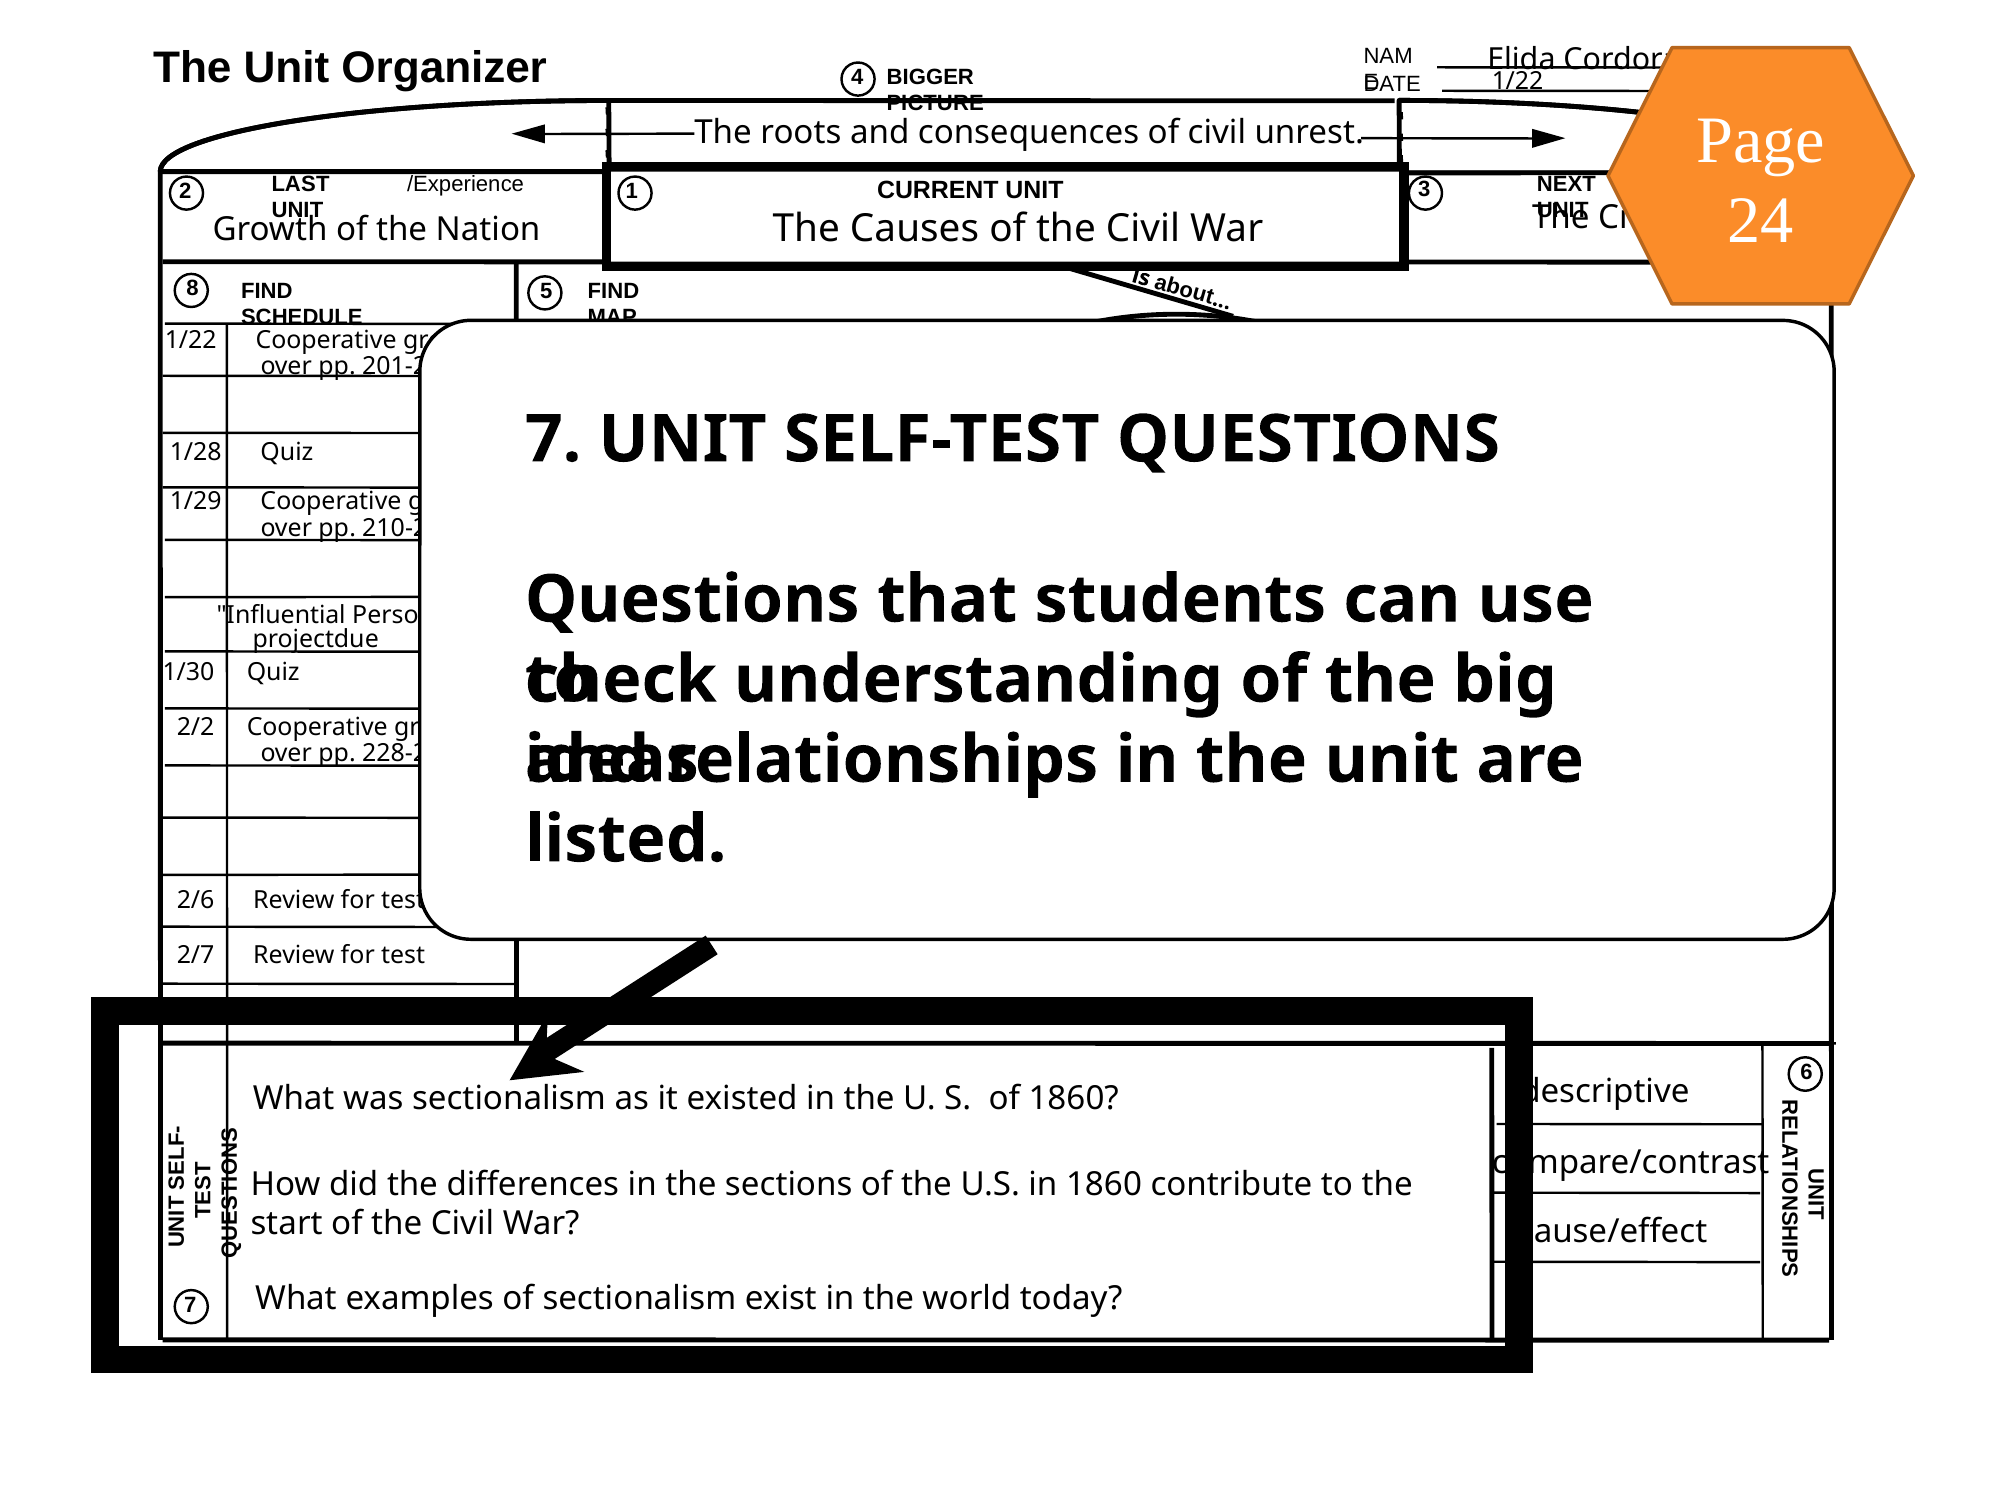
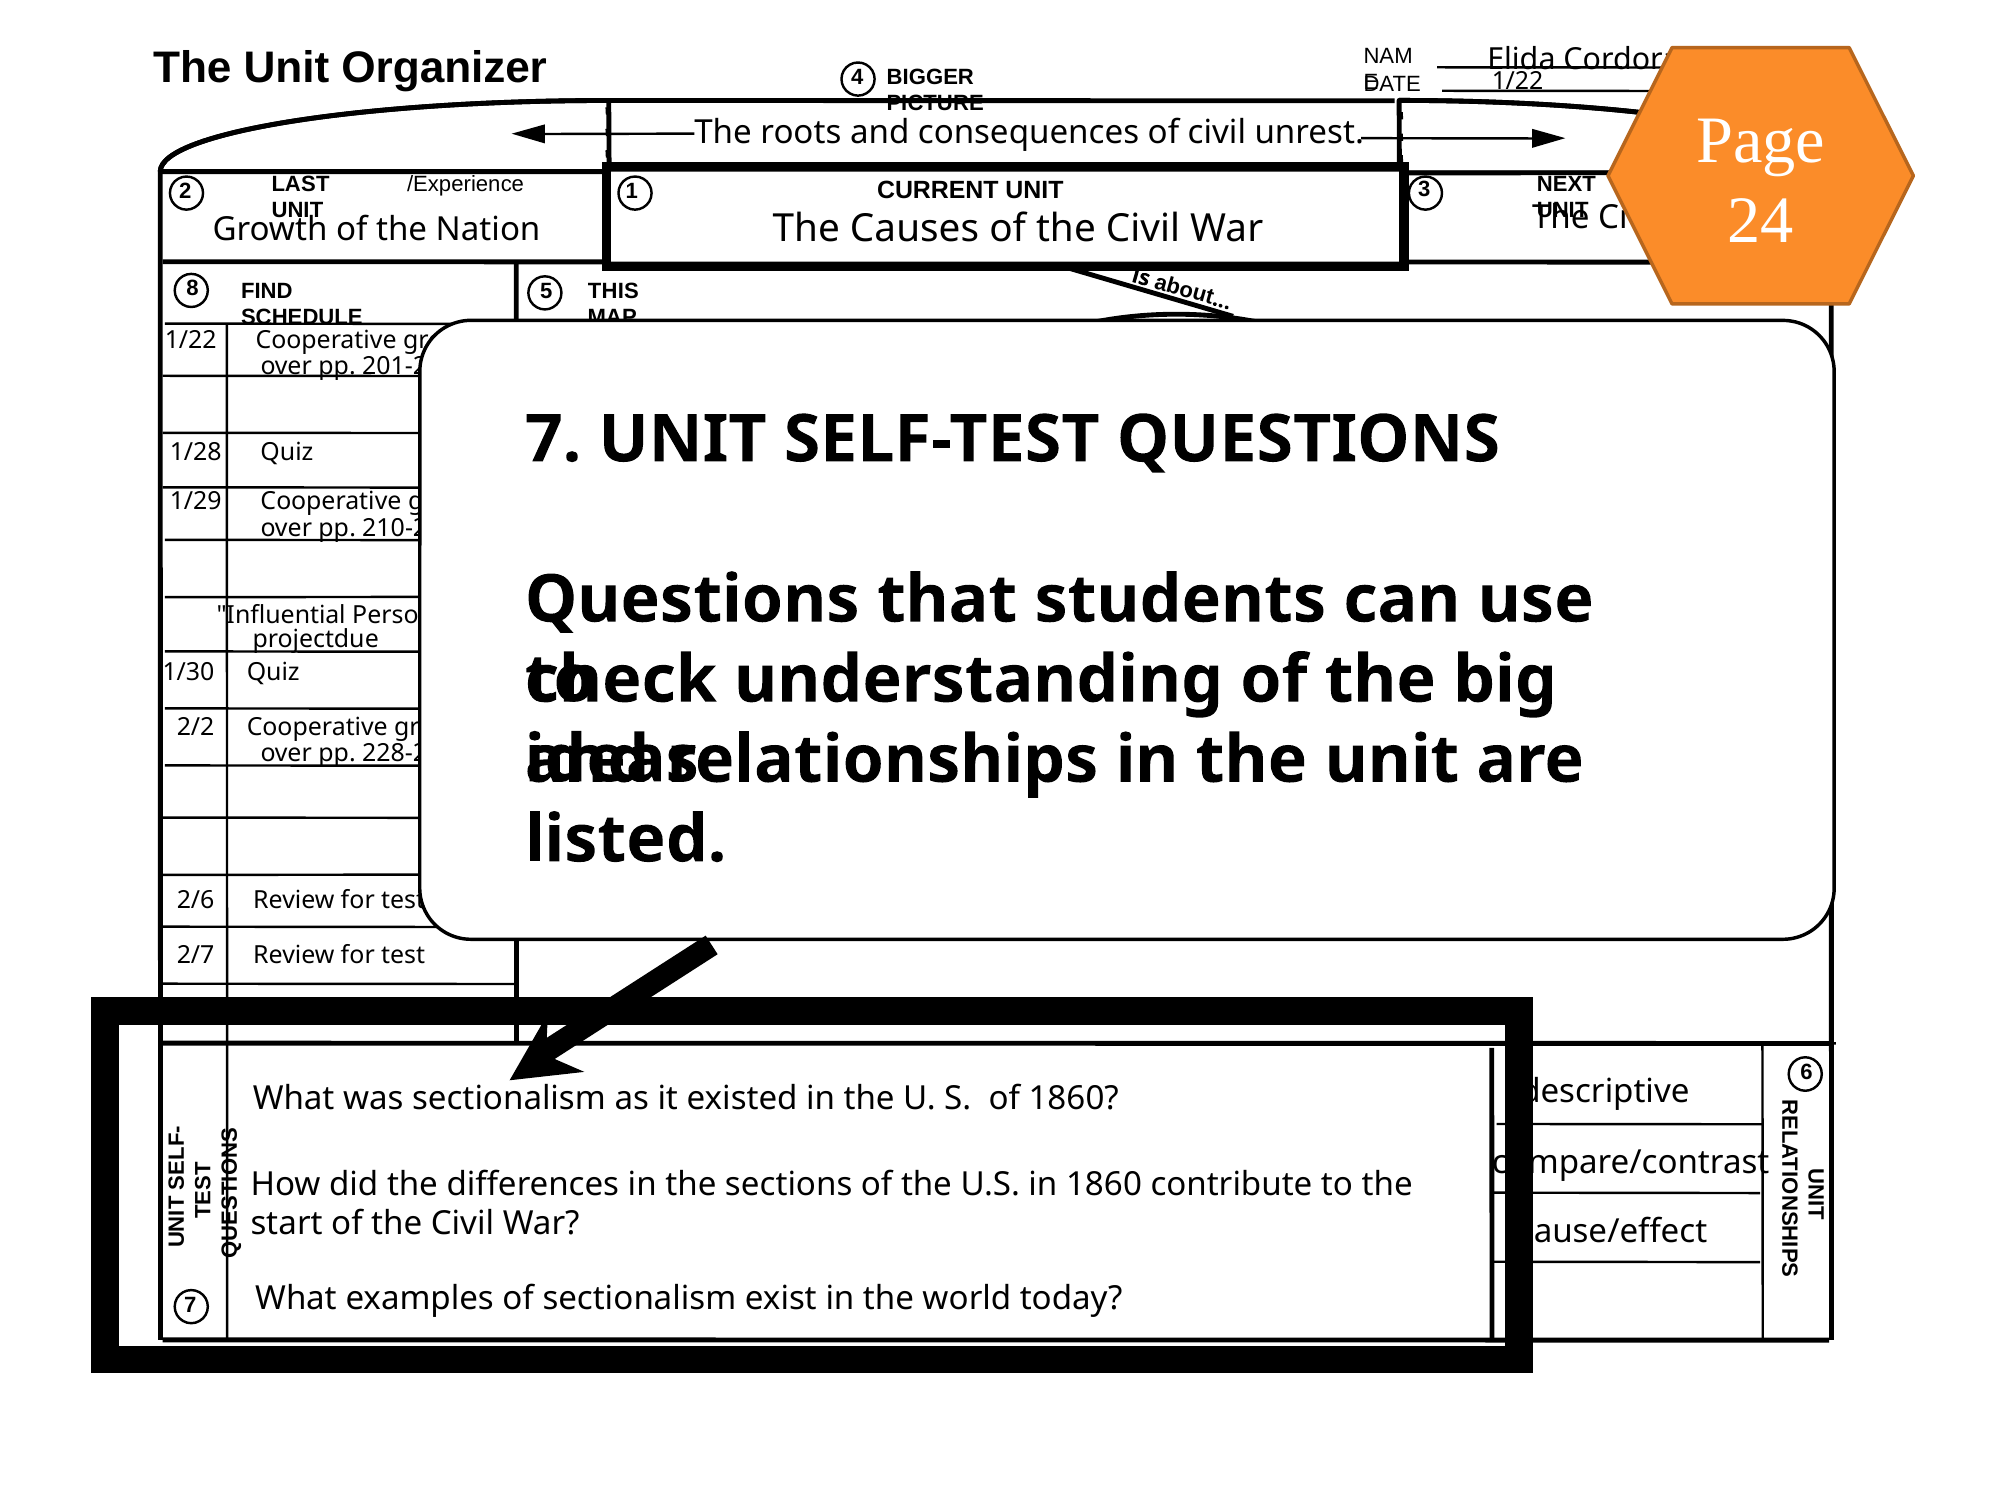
FIND at (613, 291): FIND -> THIS
